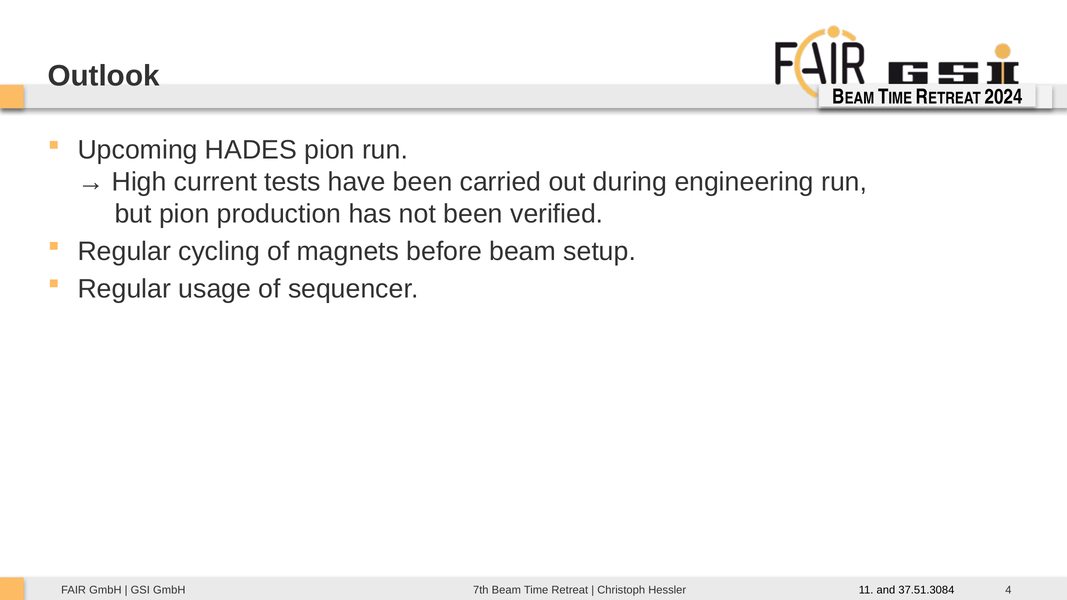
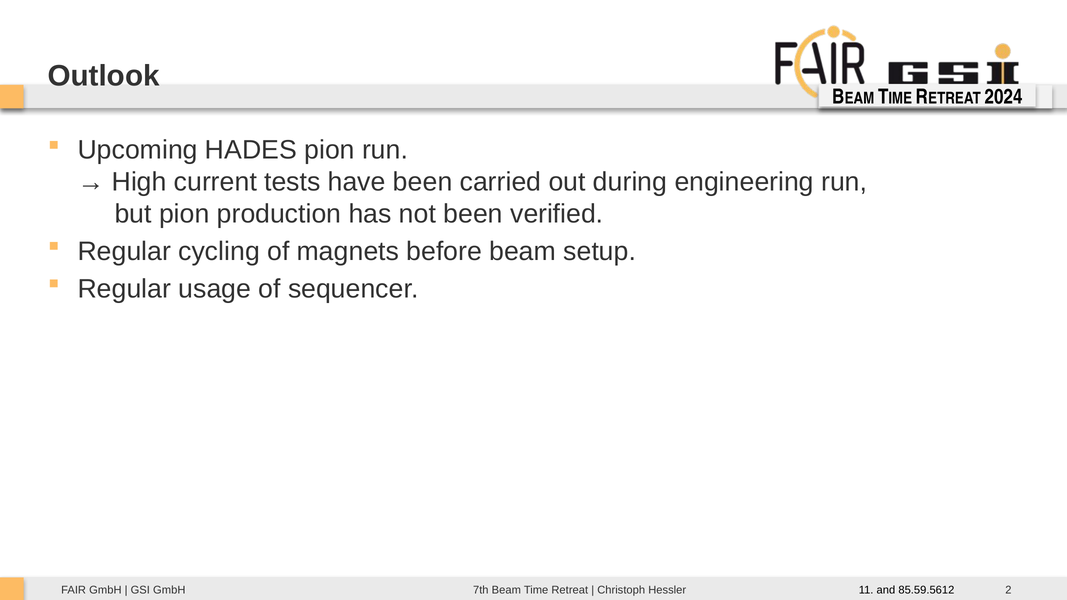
37.51.3084: 37.51.3084 -> 85.59.5612
4: 4 -> 2
